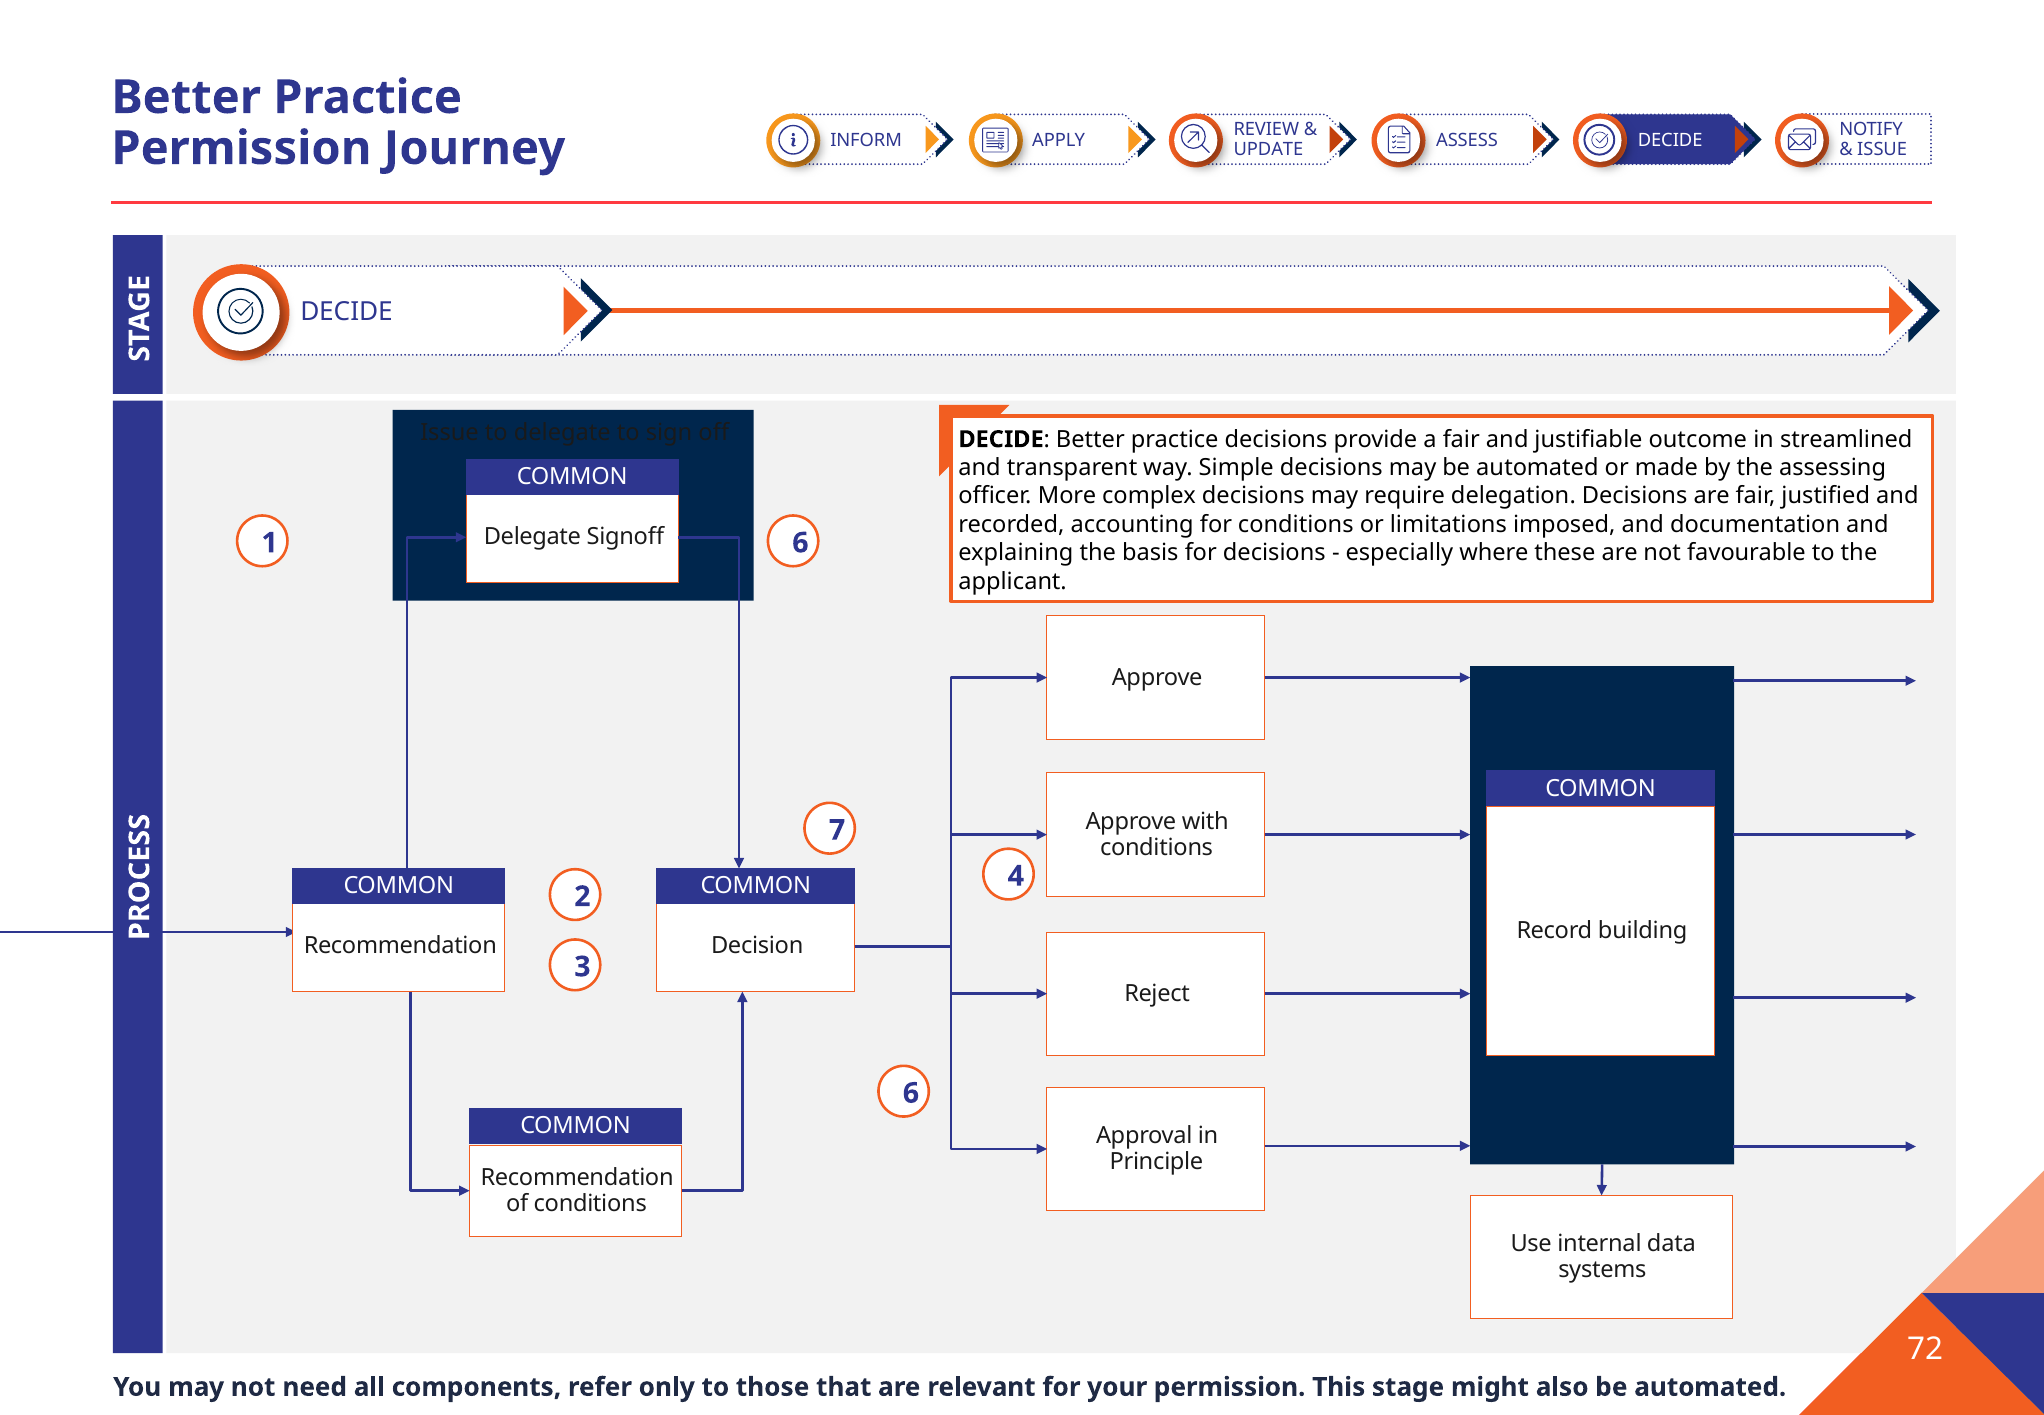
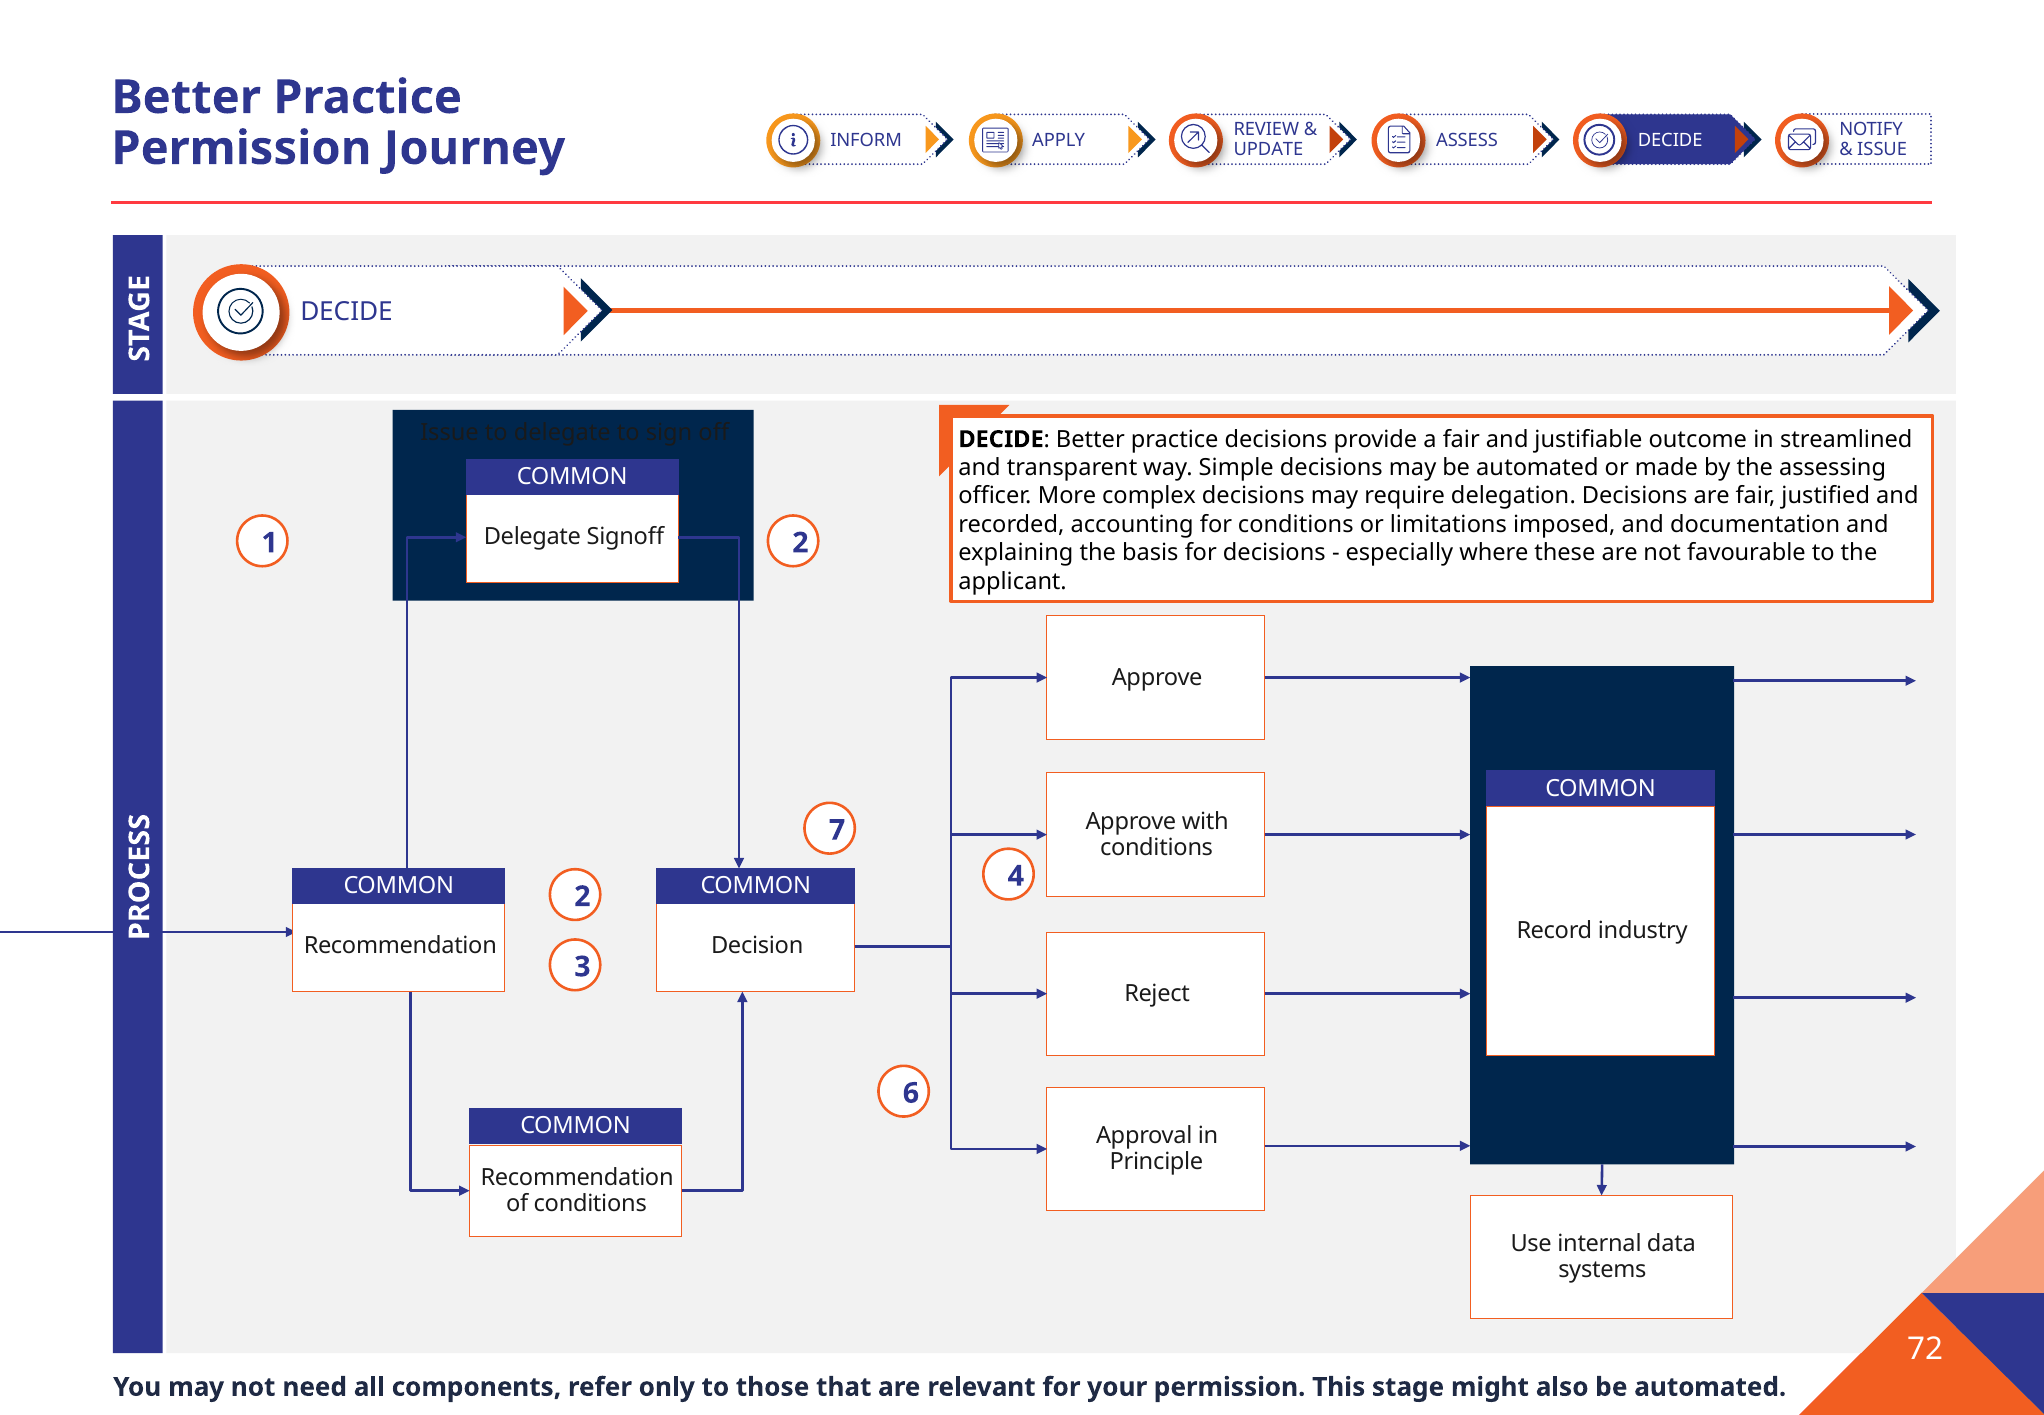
1 6: 6 -> 2
building: building -> industry
